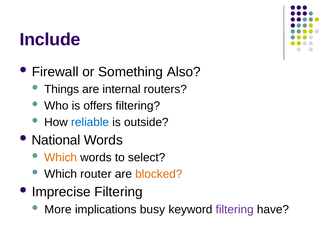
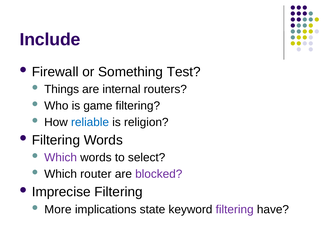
Also: Also -> Test
offers: offers -> game
outside: outside -> religion
National at (56, 140): National -> Filtering
Which at (61, 158) colour: orange -> purple
blocked colour: orange -> purple
busy: busy -> state
